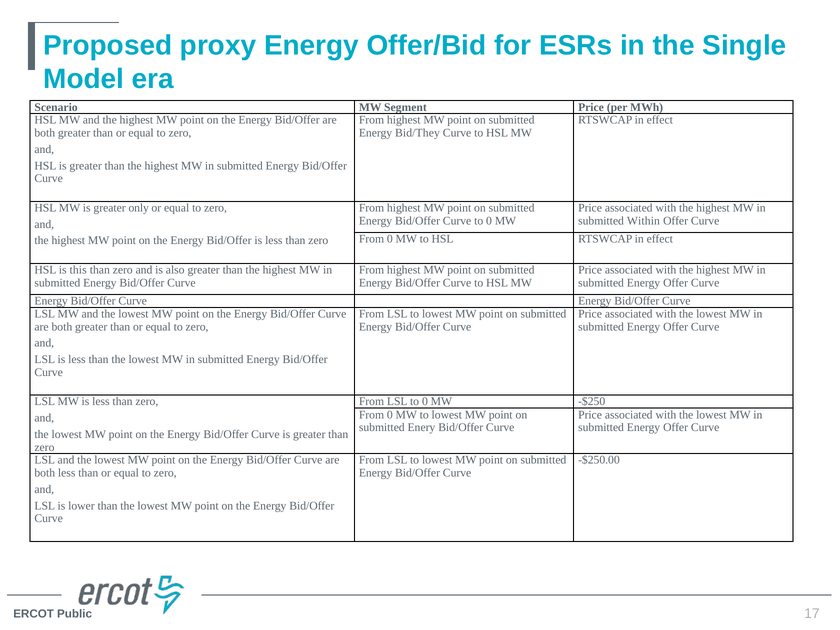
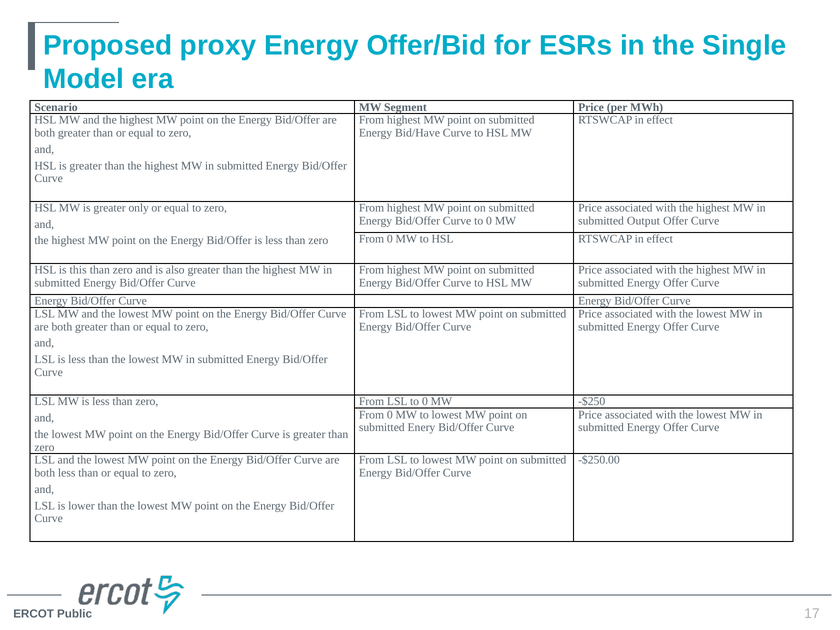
Bid/They: Bid/They -> Bid/Have
Within: Within -> Output
